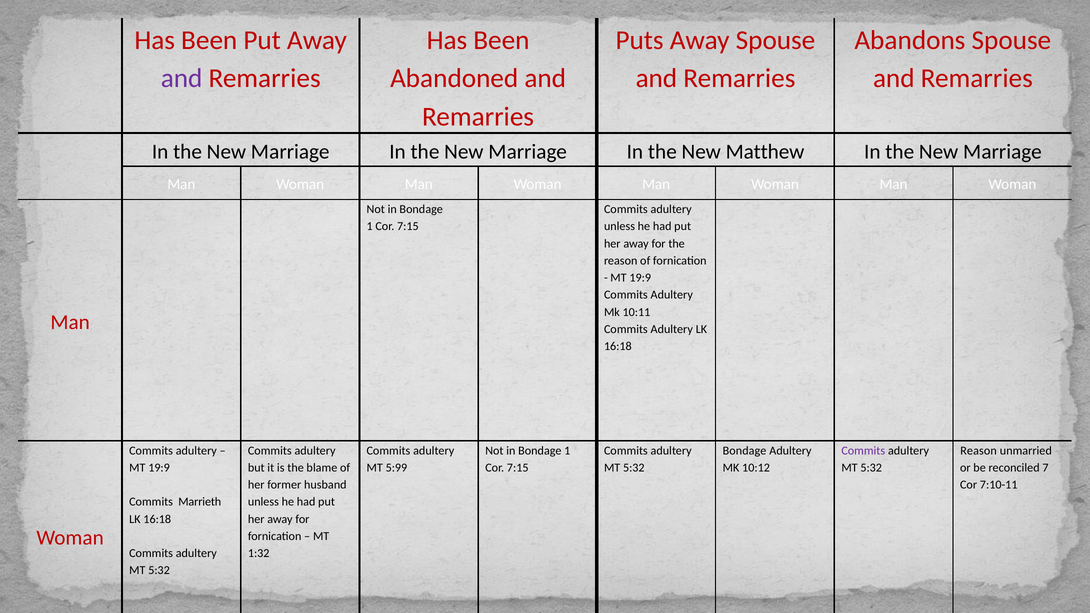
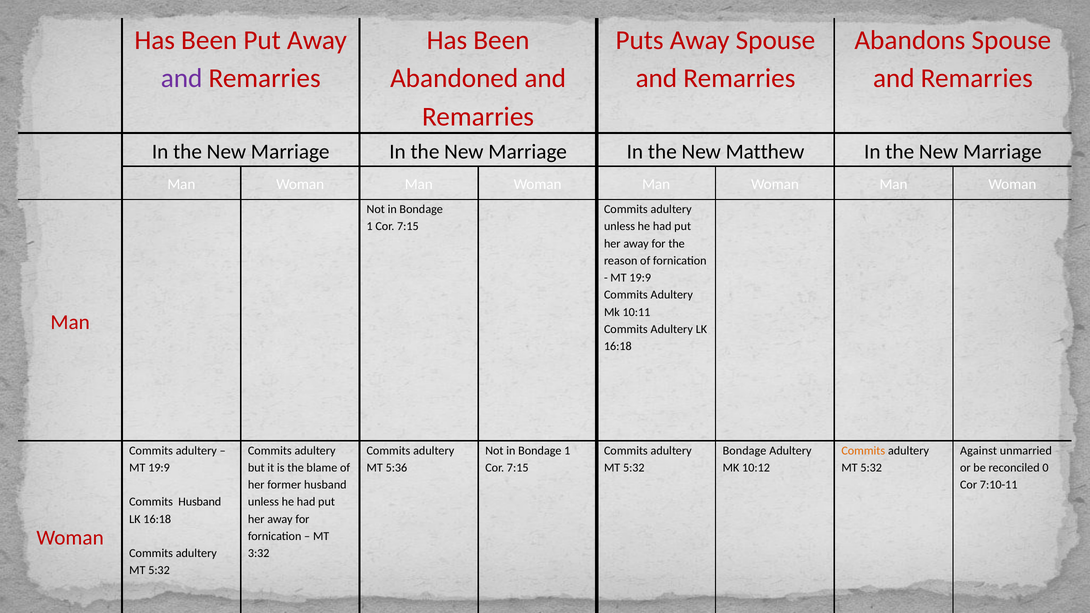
Commits at (863, 451) colour: purple -> orange
Reason at (979, 451): Reason -> Against
5:99: 5:99 -> 5:36
7: 7 -> 0
Commits Marrieth: Marrieth -> Husband
1:32: 1:32 -> 3:32
